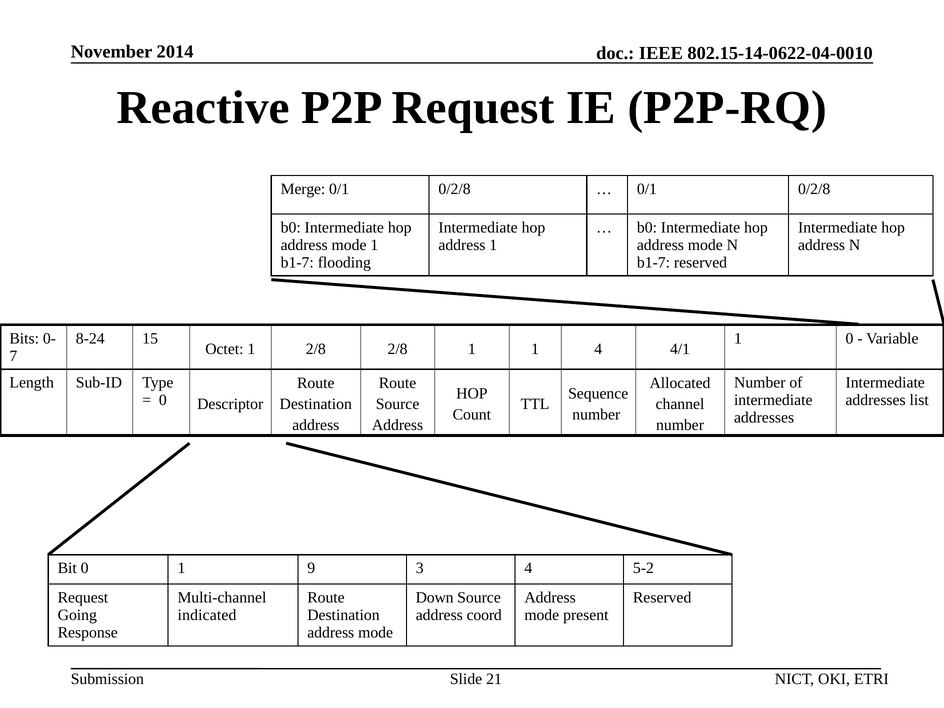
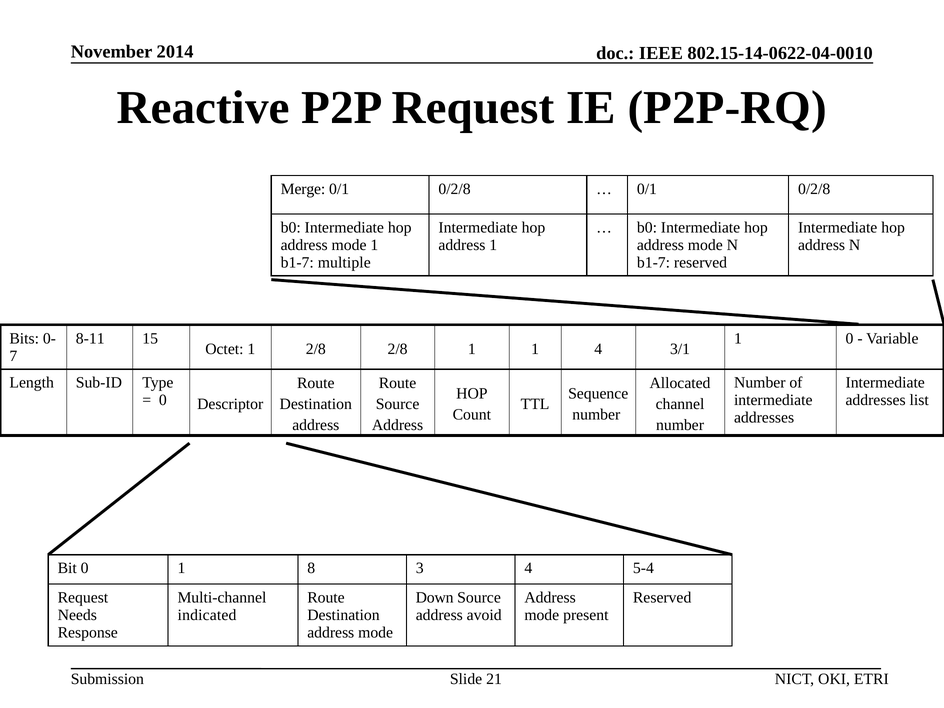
flooding: flooding -> multiple
8-24: 8-24 -> 8-11
4/1: 4/1 -> 3/1
9: 9 -> 8
5-2: 5-2 -> 5-4
Going: Going -> Needs
coord: coord -> avoid
